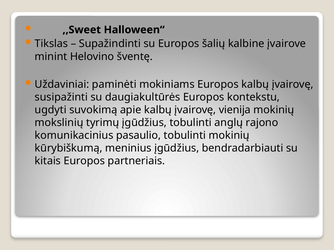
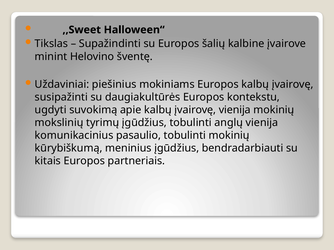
paminėti: paminėti -> piešinius
anglų rajono: rajono -> vienija
